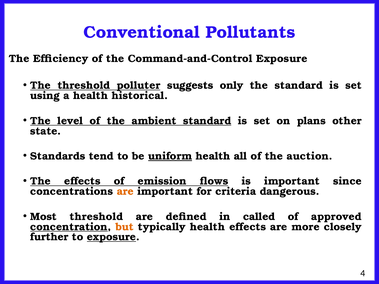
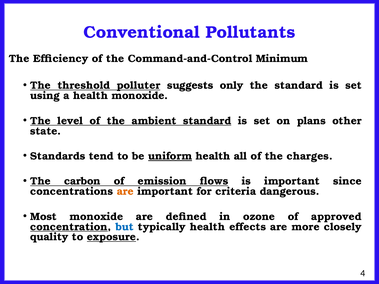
Command-and-Control Exposure: Exposure -> Minimum
health historical: historical -> monoxide
auction: auction -> charges
The effects: effects -> carbon
Most threshold: threshold -> monoxide
called: called -> ozone
but colour: orange -> blue
further: further -> quality
